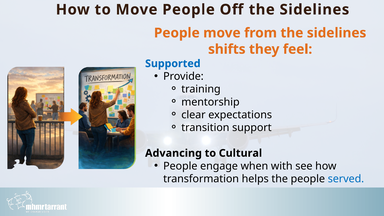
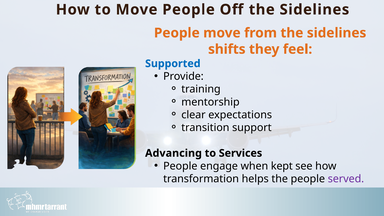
Cultural: Cultural -> Services
with: with -> kept
served colour: blue -> purple
